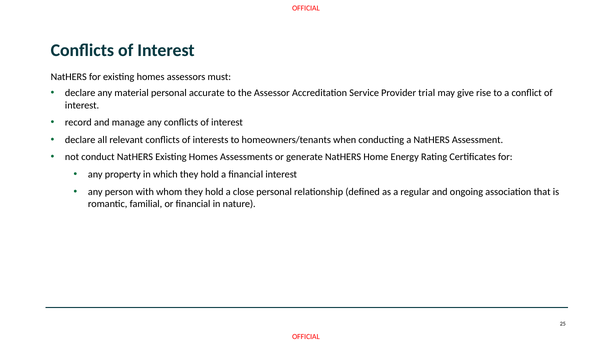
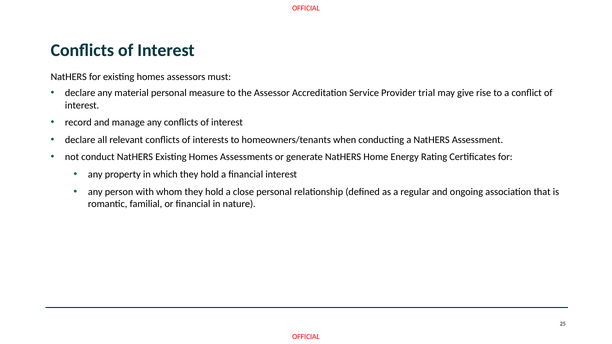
accurate: accurate -> measure
